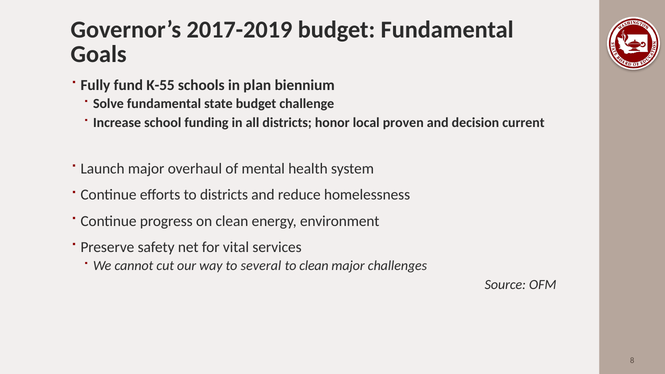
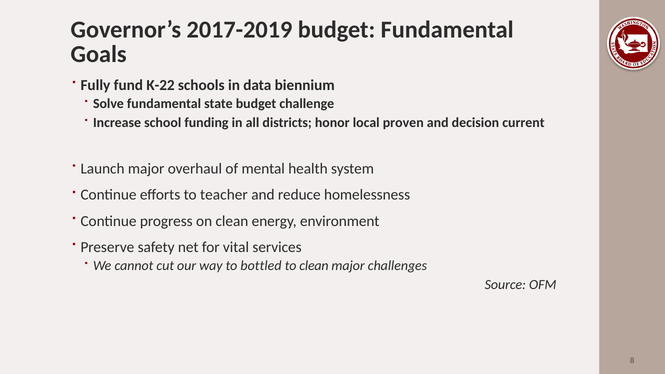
K-55: K-55 -> K-22
plan: plan -> data
to districts: districts -> teacher
several: several -> bottled
